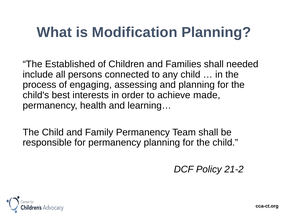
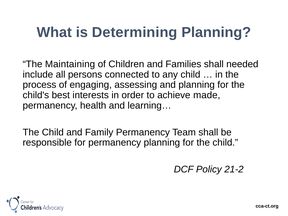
Modification: Modification -> Determining
Established: Established -> Maintaining
